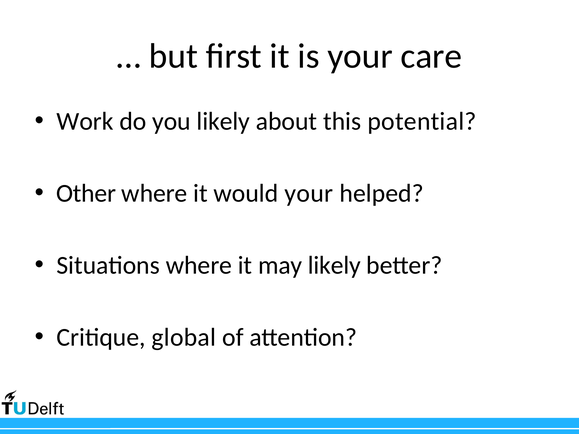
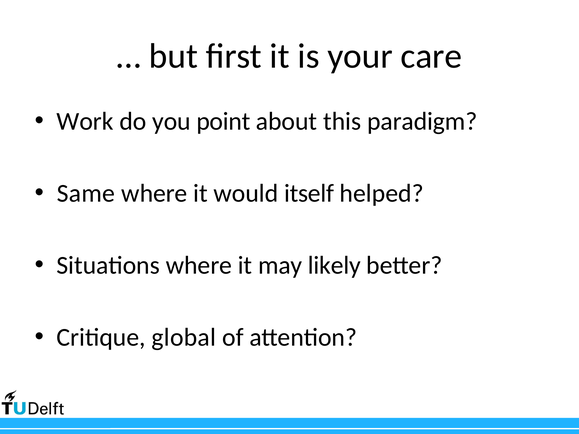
you likely: likely -> point
potential: potential -> paradigm
Other: Other -> Same
would your: your -> itself
